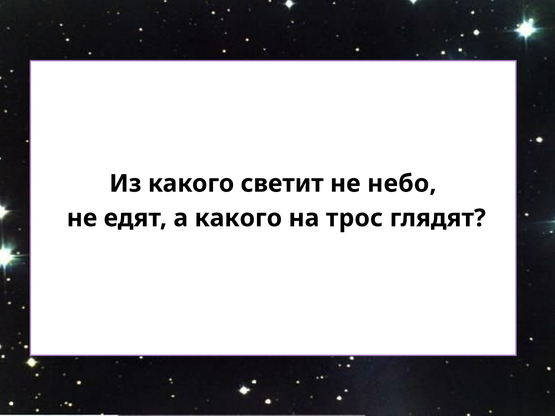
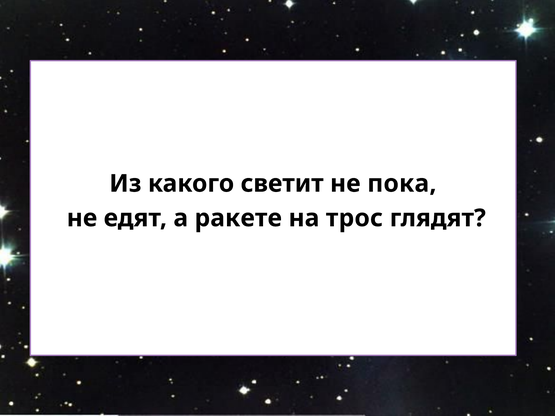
небо: небо -> пока
а какого: какого -> ракете
